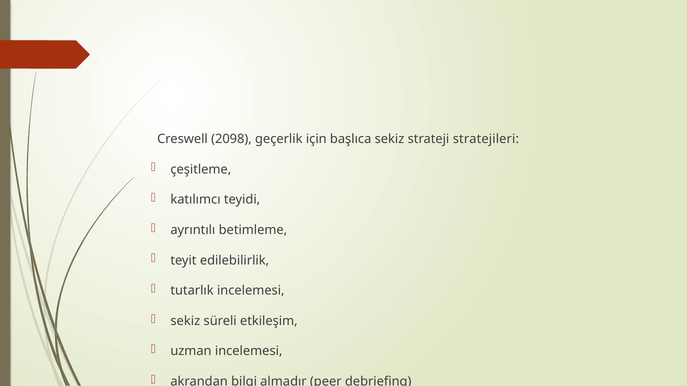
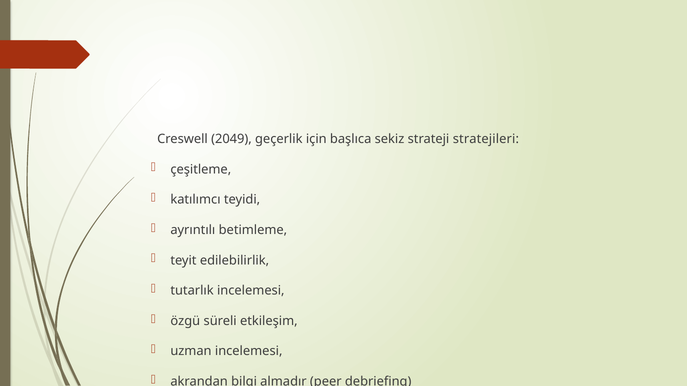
2098: 2098 -> 2049
sekiz at (185, 321): sekiz -> özgü
